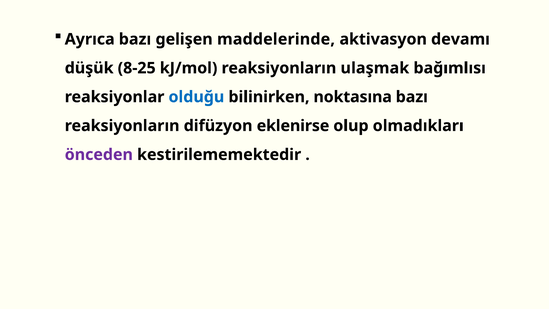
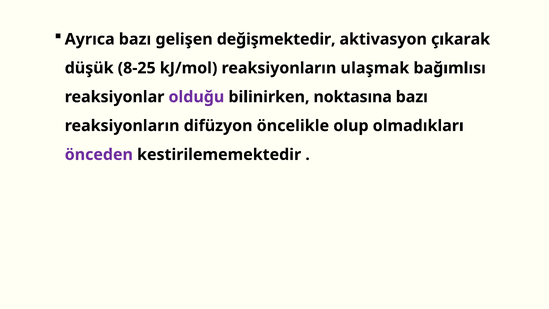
maddelerinde: maddelerinde -> değişmektedir
devamı: devamı -> çıkarak
olduğu colour: blue -> purple
eklenirse: eklenirse -> öncelikle
